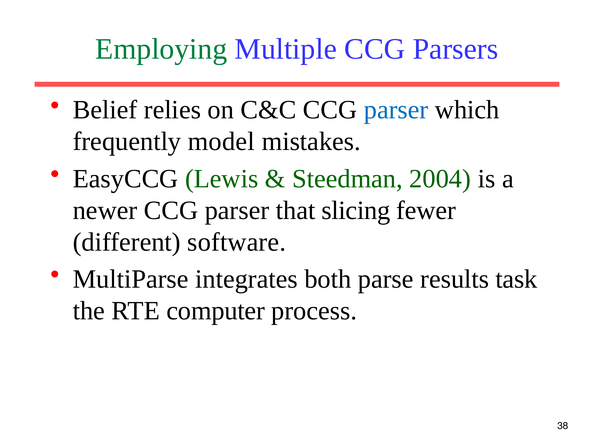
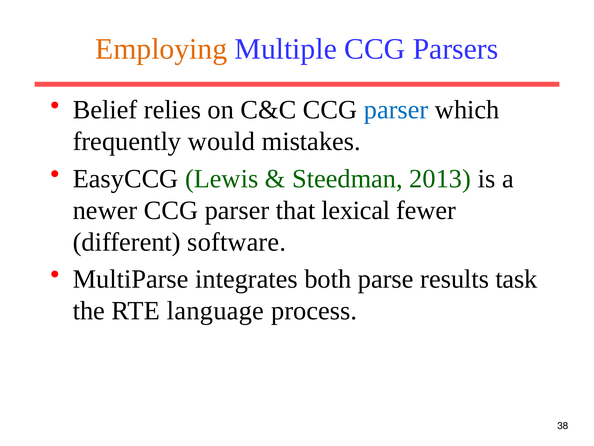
Employing colour: green -> orange
model: model -> would
2004: 2004 -> 2013
slicing: slicing -> lexical
computer: computer -> language
